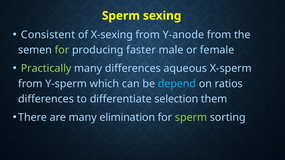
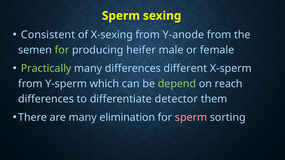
faster: faster -> heifer
aqueous: aqueous -> different
depend colour: light blue -> light green
ratios: ratios -> reach
selection: selection -> detector
sperm at (191, 118) colour: light green -> pink
